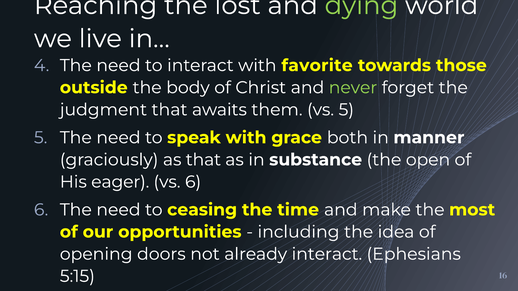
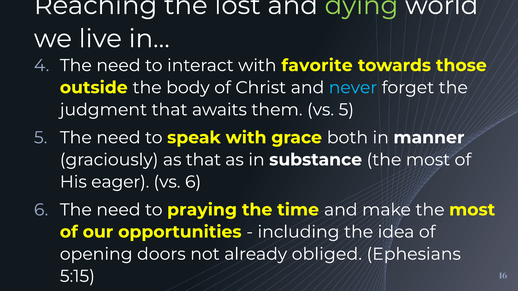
never colour: light green -> light blue
substance the open: open -> most
ceasing: ceasing -> praying
already interact: interact -> obliged
